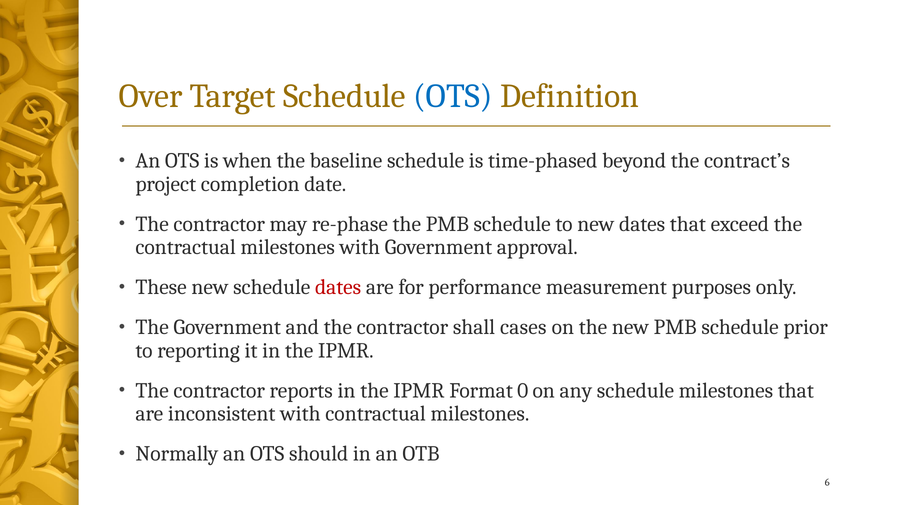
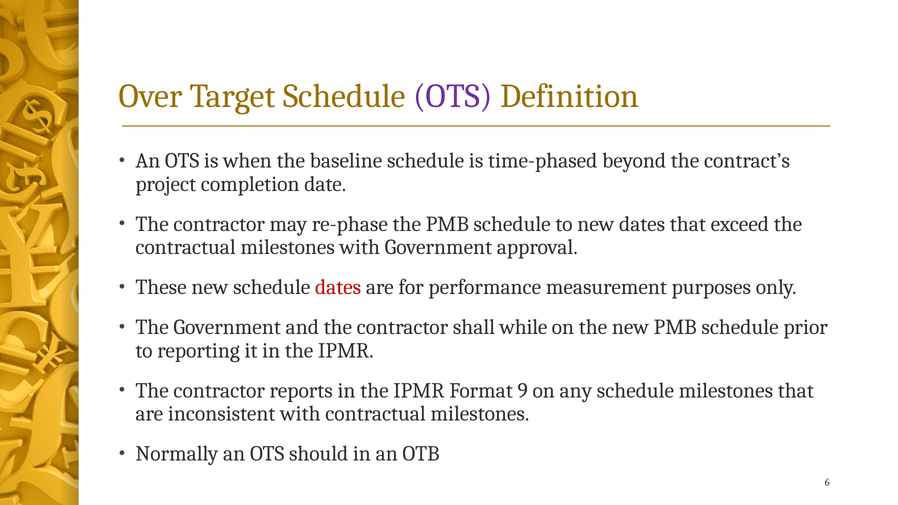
OTS at (453, 96) colour: blue -> purple
cases: cases -> while
0: 0 -> 9
